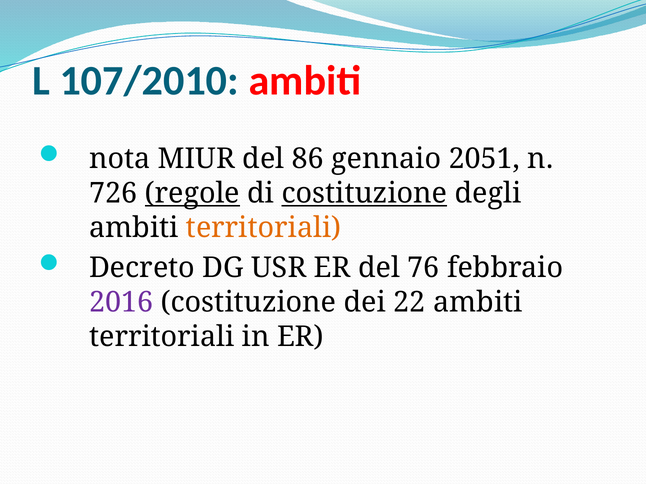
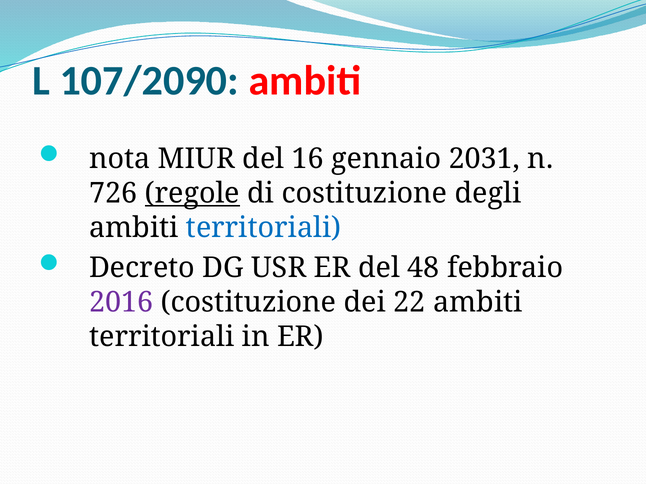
107/2010: 107/2010 -> 107/2090
86: 86 -> 16
2051: 2051 -> 2031
costituzione at (364, 194) underline: present -> none
territoriali at (264, 228) colour: orange -> blue
76: 76 -> 48
